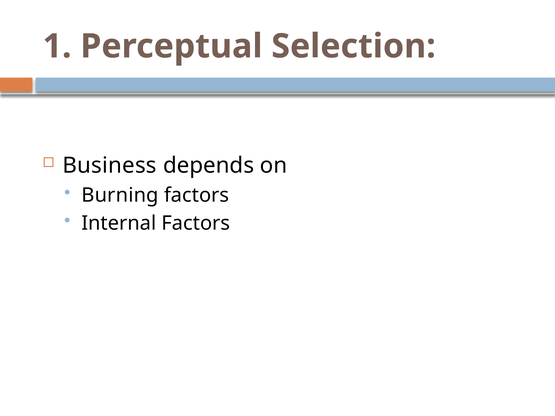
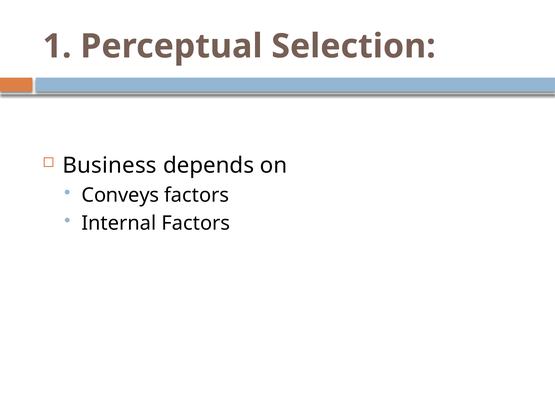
Burning: Burning -> Conveys
